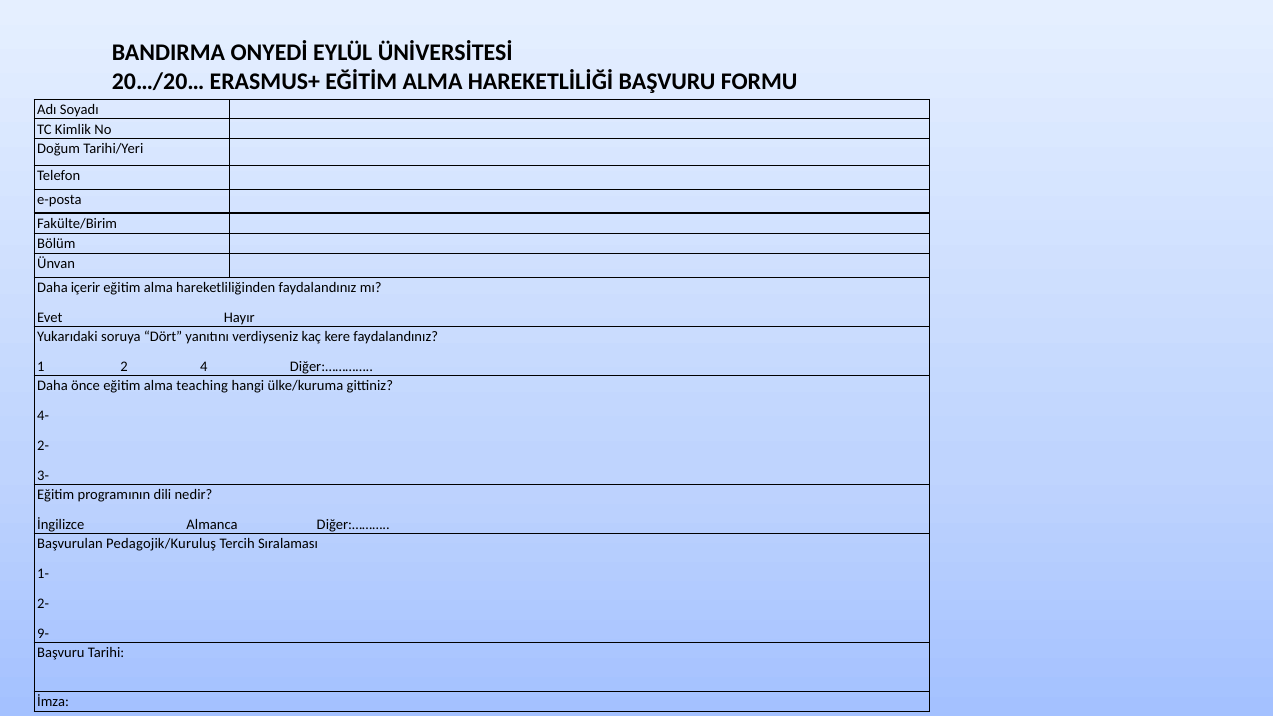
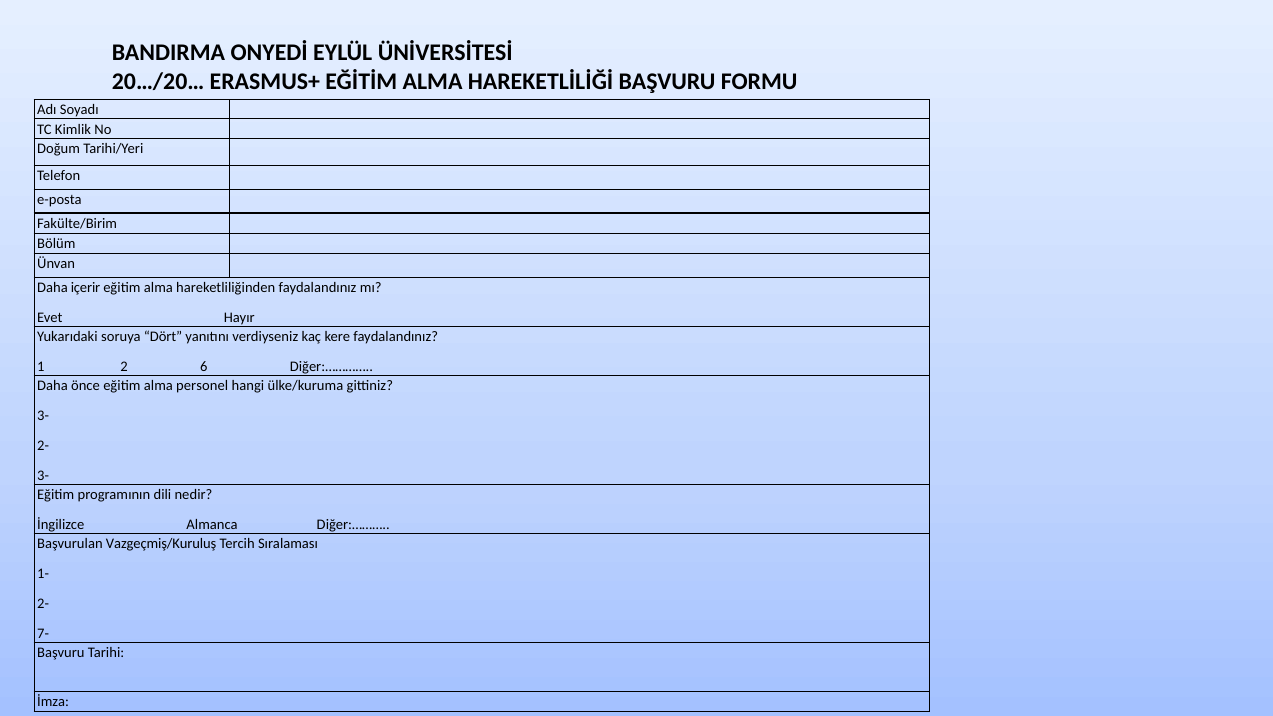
4: 4 -> 6
teaching: teaching -> personel
4- at (43, 416): 4- -> 3-
Pedagojik/Kuruluş: Pedagojik/Kuruluş -> Vazgeçmiş/Kuruluş
9-: 9- -> 7-
